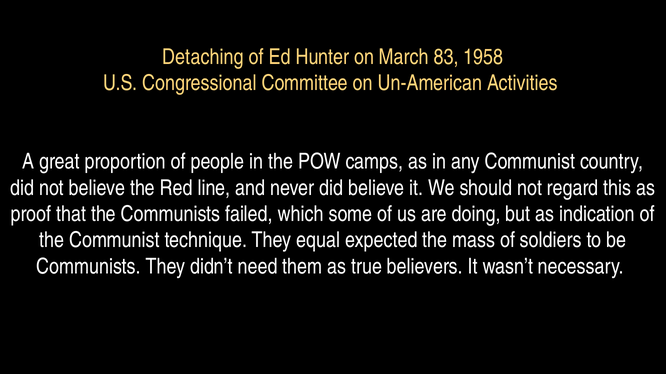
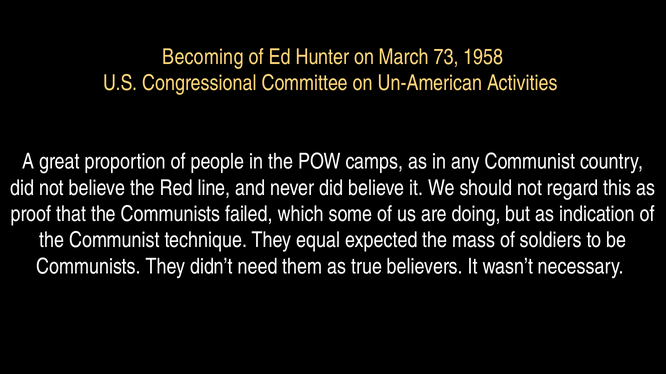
Detaching: Detaching -> Becoming
83: 83 -> 73
